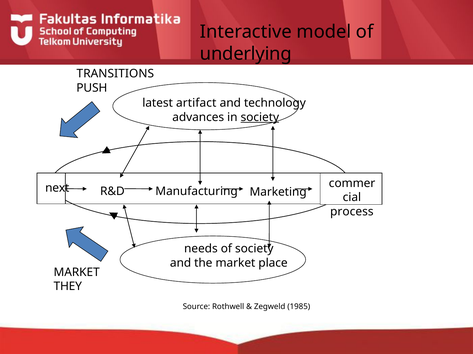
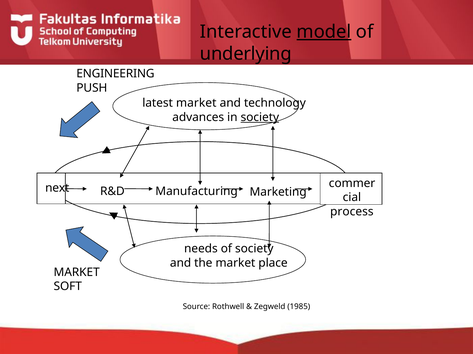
model underline: none -> present
TRANSITIONS: TRANSITIONS -> ENGINEERING
latest artifact: artifact -> market
THEY: THEY -> SOFT
